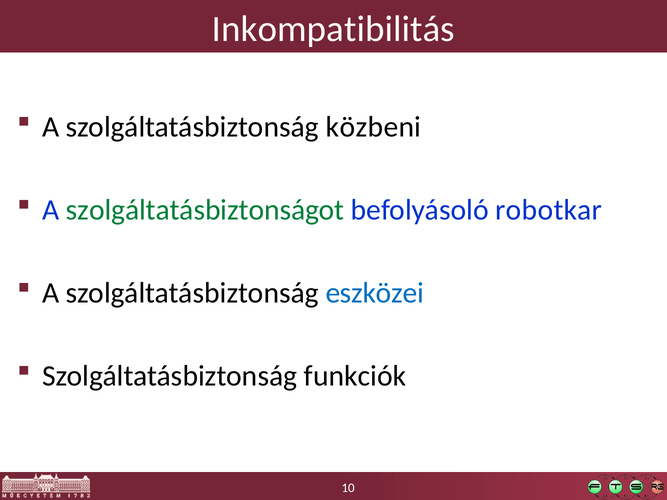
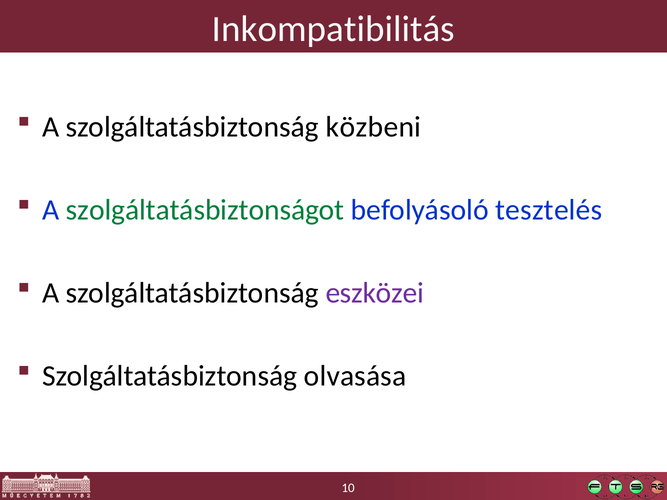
robotkar: robotkar -> tesztelés
eszközei colour: blue -> purple
funkciók: funkciók -> olvasása
